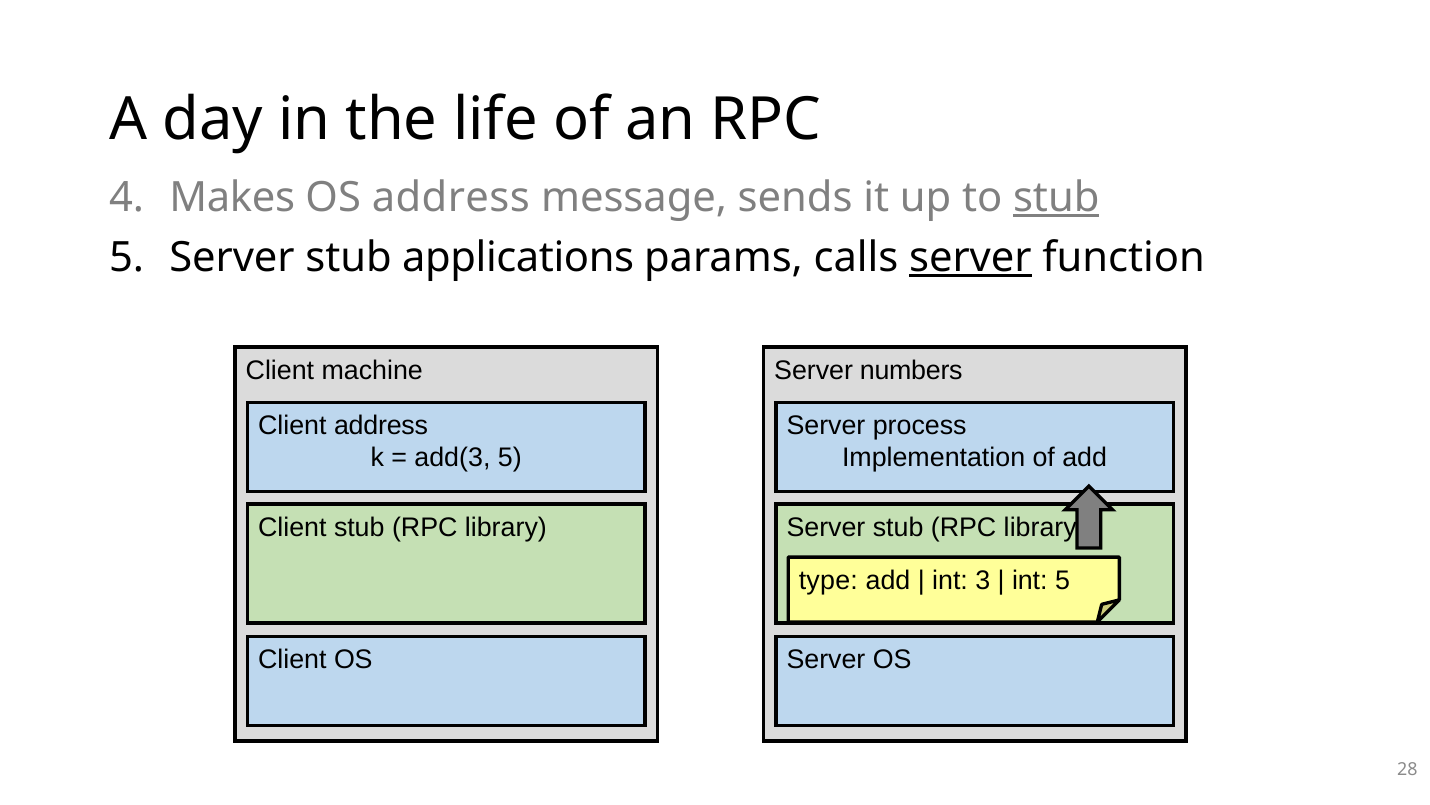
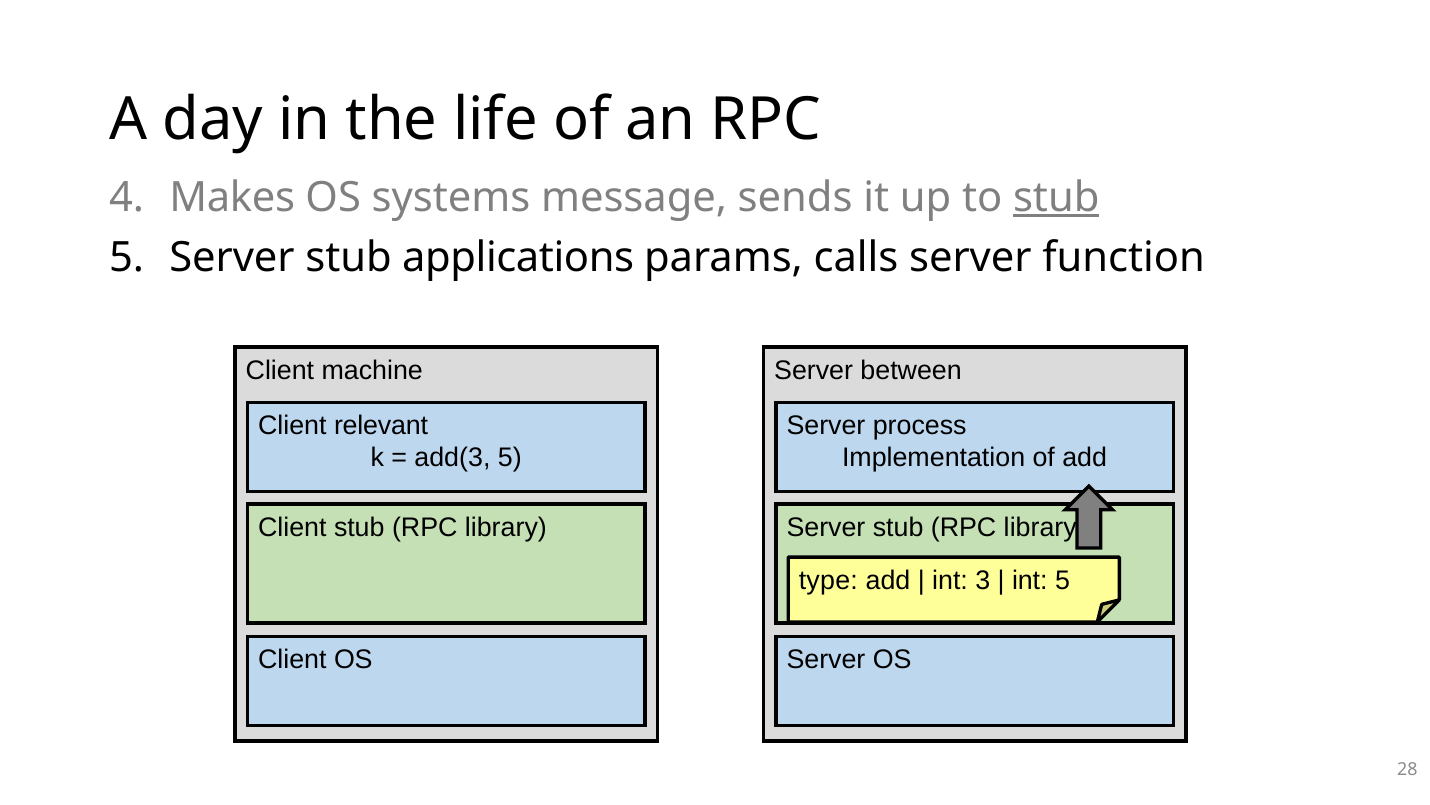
OS address: address -> systems
server at (970, 257) underline: present -> none
numbers: numbers -> between
Client address: address -> relevant
